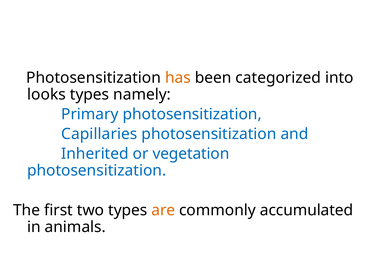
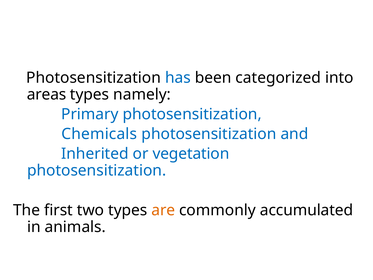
has colour: orange -> blue
looks: looks -> areas
Capillaries: Capillaries -> Chemicals
